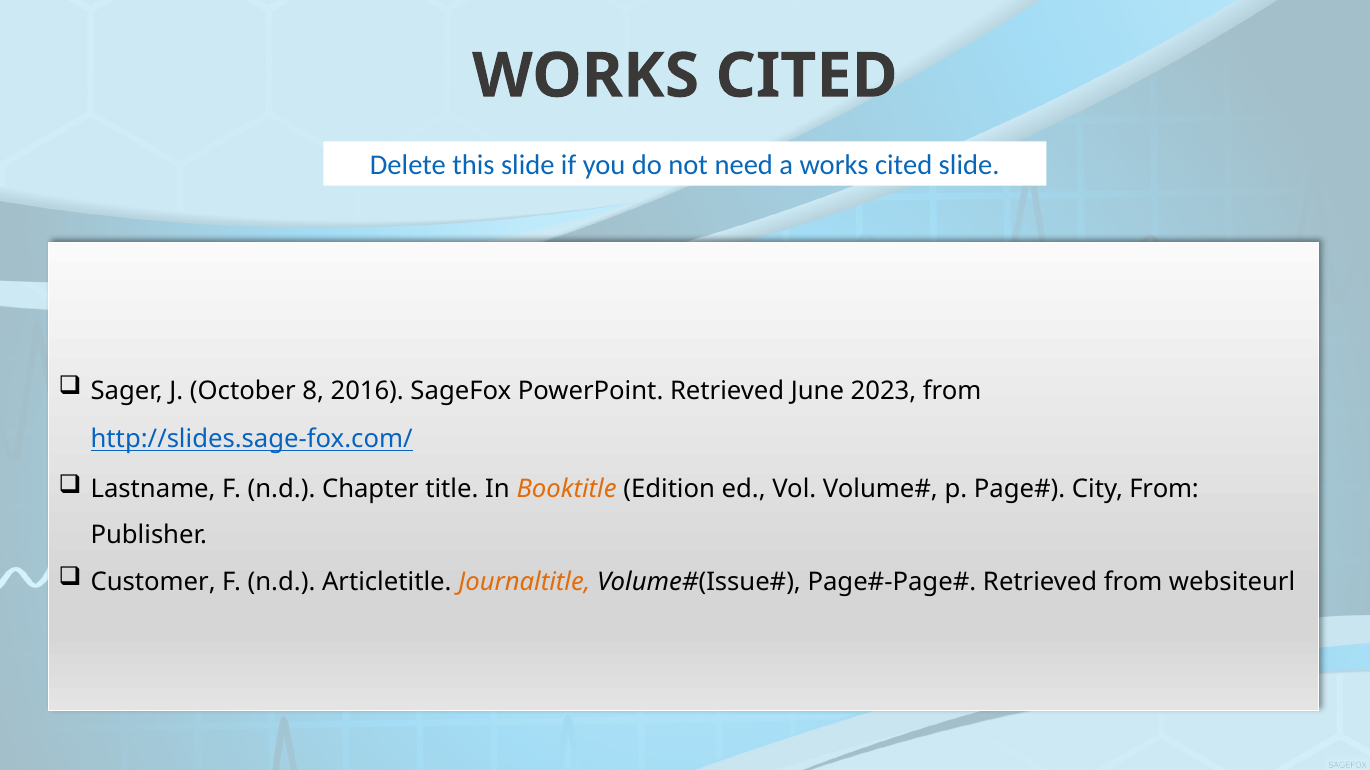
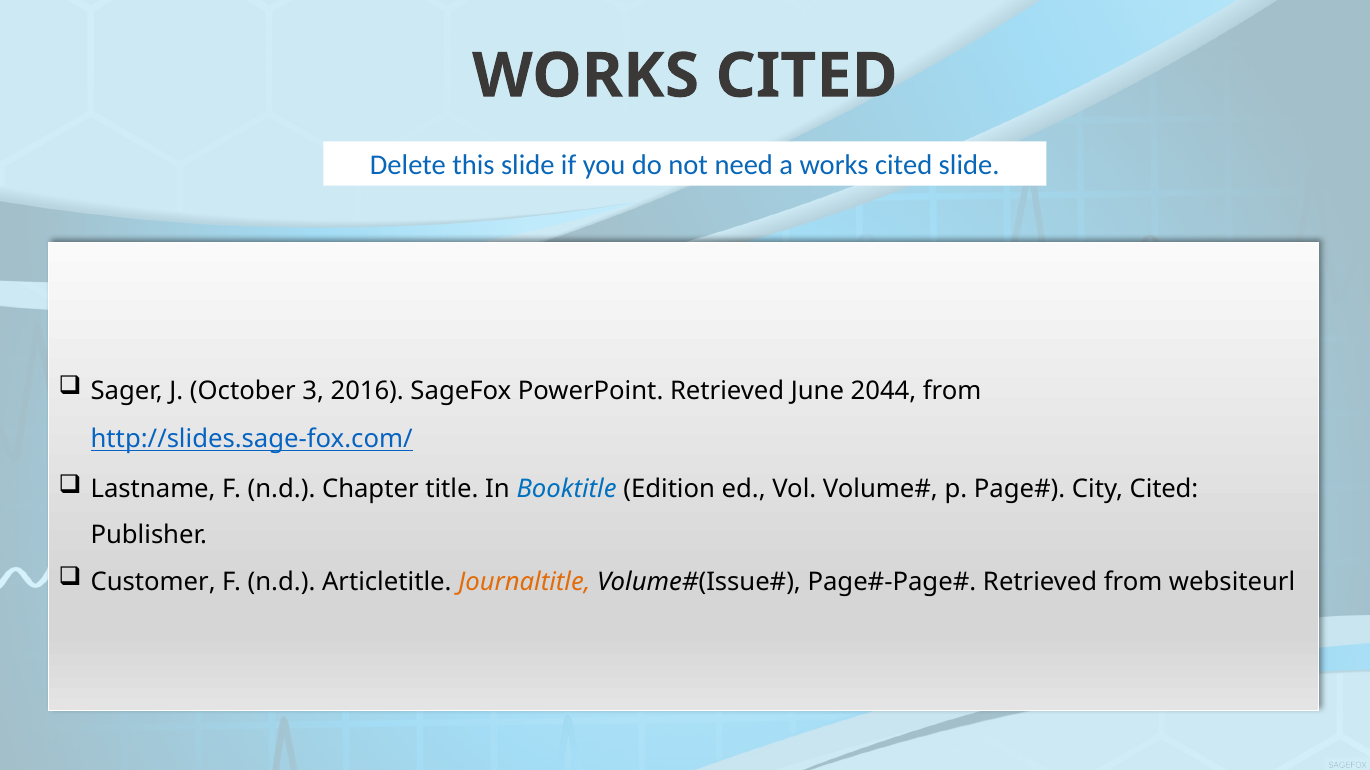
8: 8 -> 3
2023: 2023 -> 2044
Booktitle colour: orange -> blue
City From: From -> Cited
